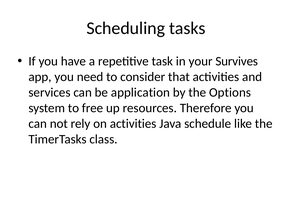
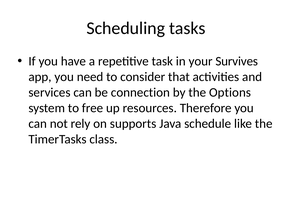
application: application -> connection
on activities: activities -> supports
